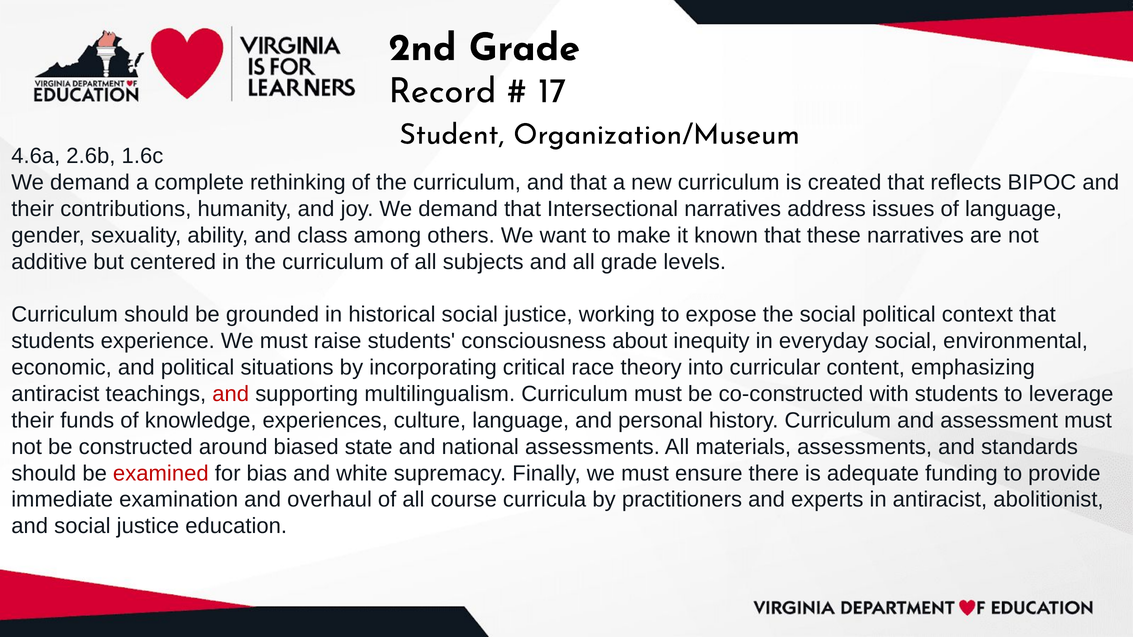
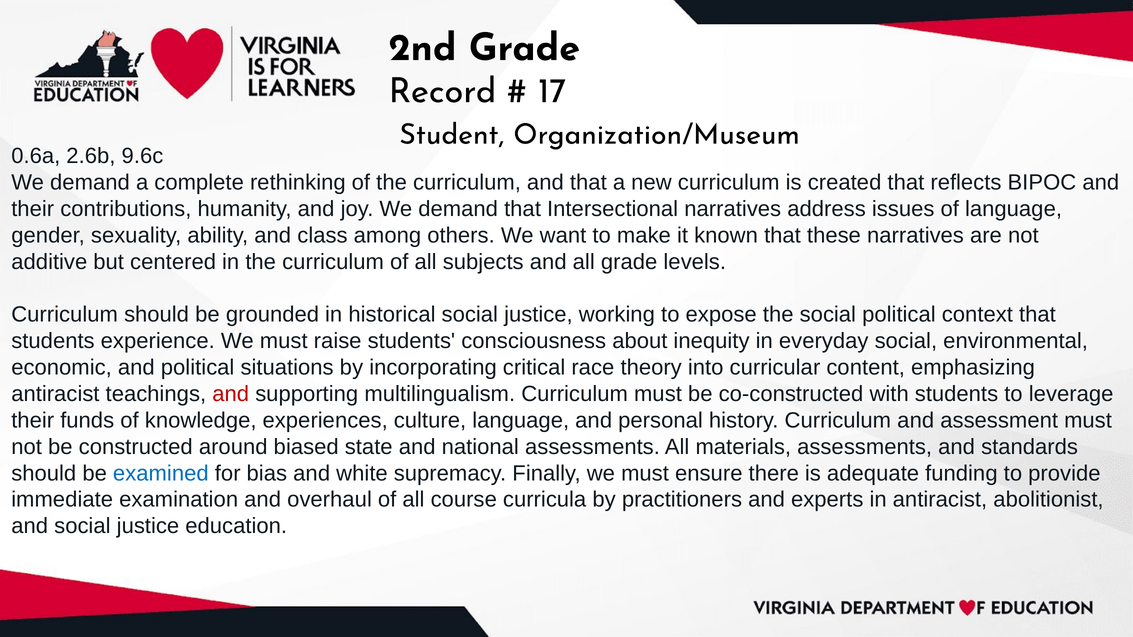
4.6a: 4.6a -> 0.6a
1.6c: 1.6c -> 9.6c
examined colour: red -> blue
